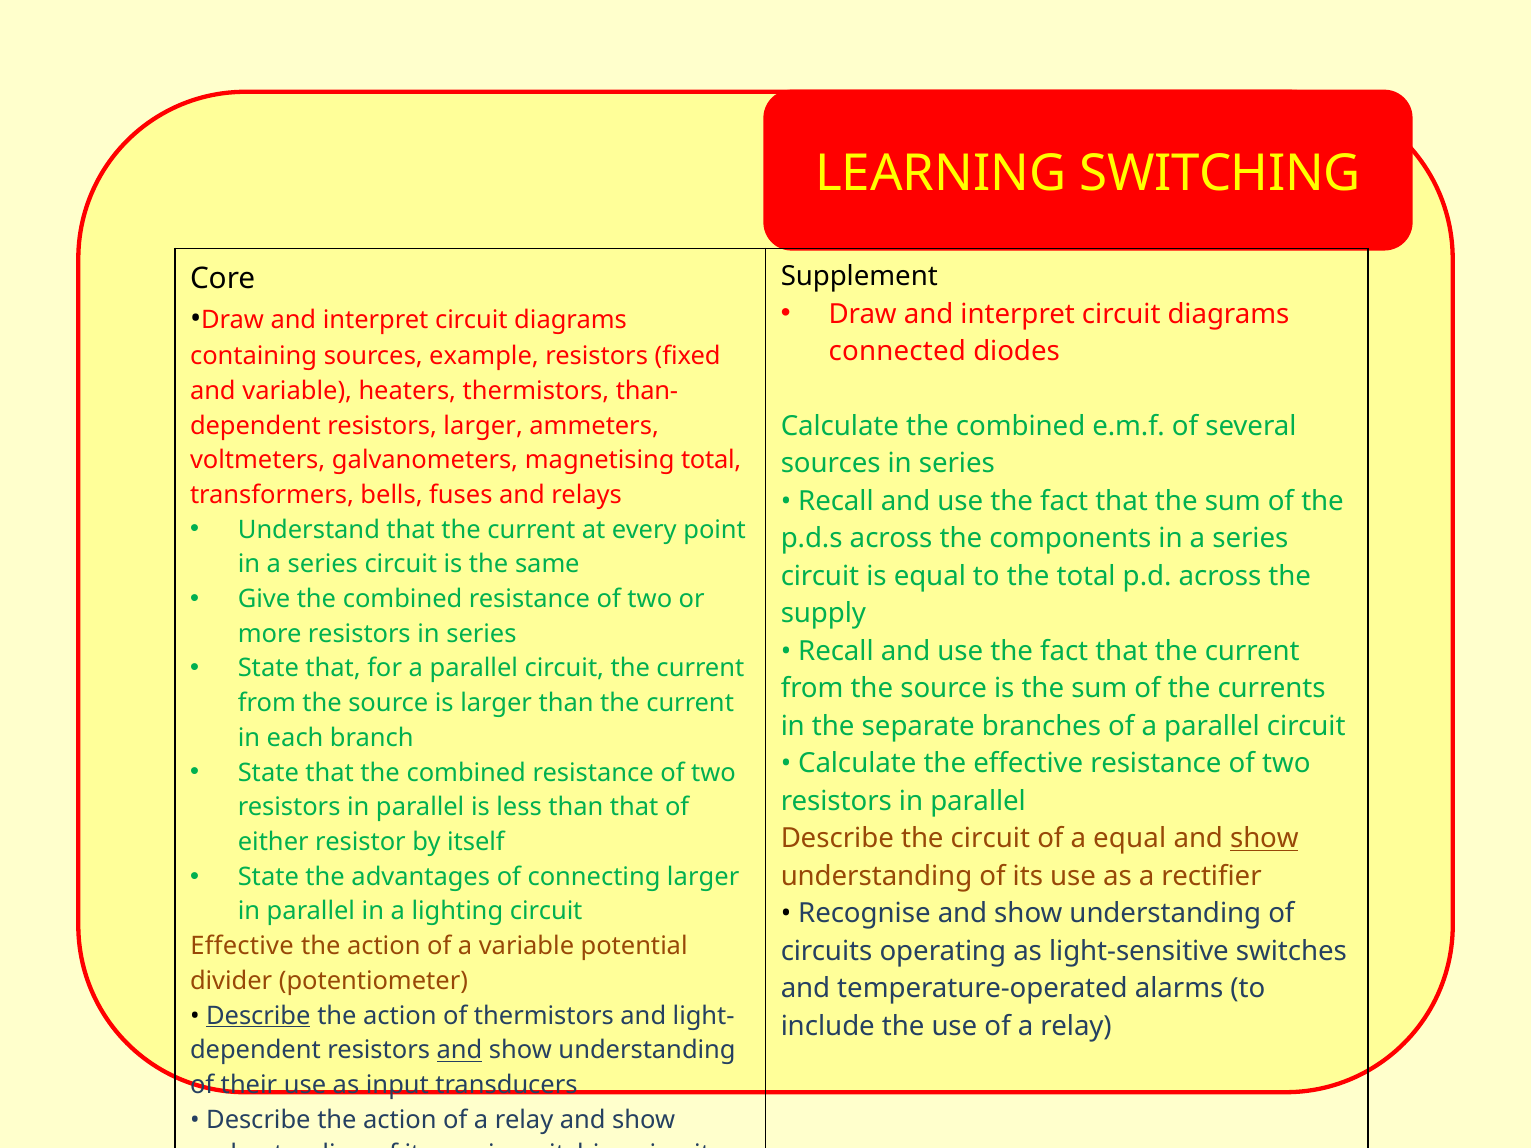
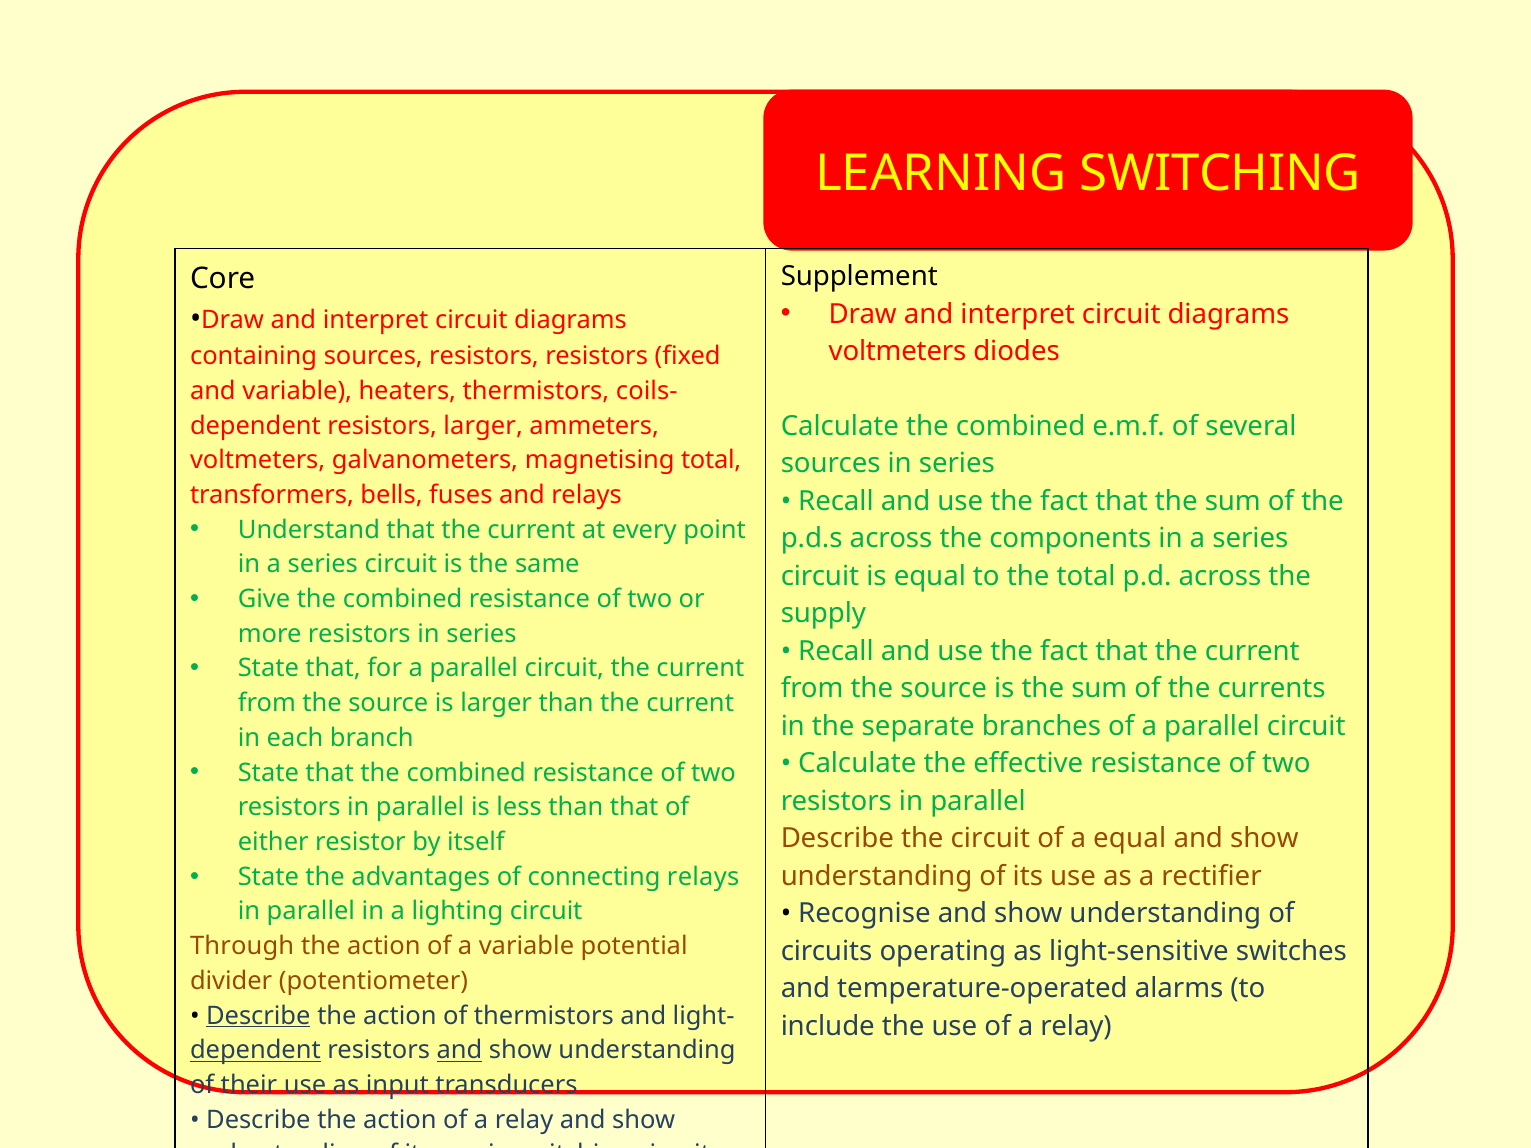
connected at (897, 351): connected -> voltmeters
sources example: example -> resistors
than-: than- -> coils-
show at (1264, 839) underline: present -> none
connecting larger: larger -> relays
Effective at (242, 946): Effective -> Through
dependent at (255, 1051) underline: none -> present
